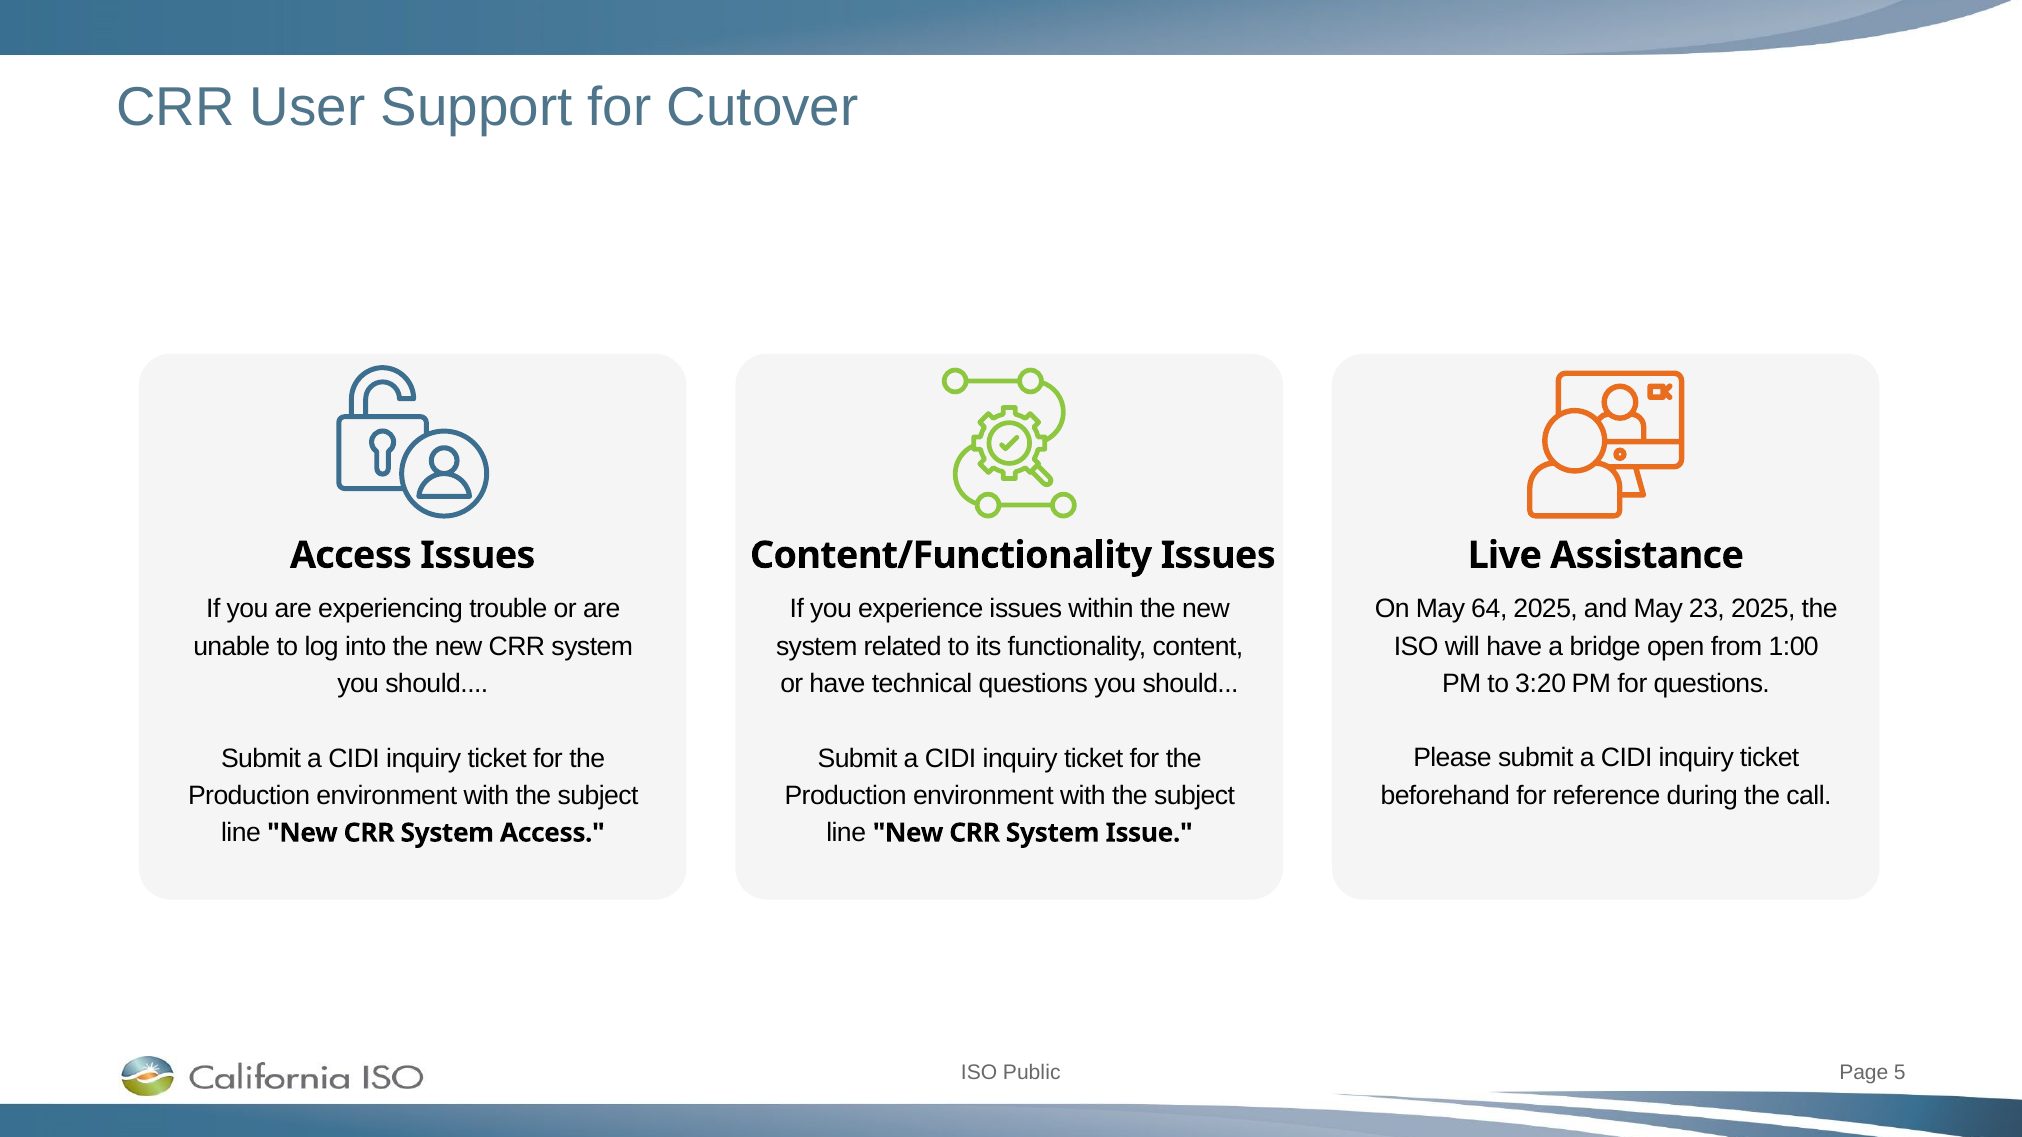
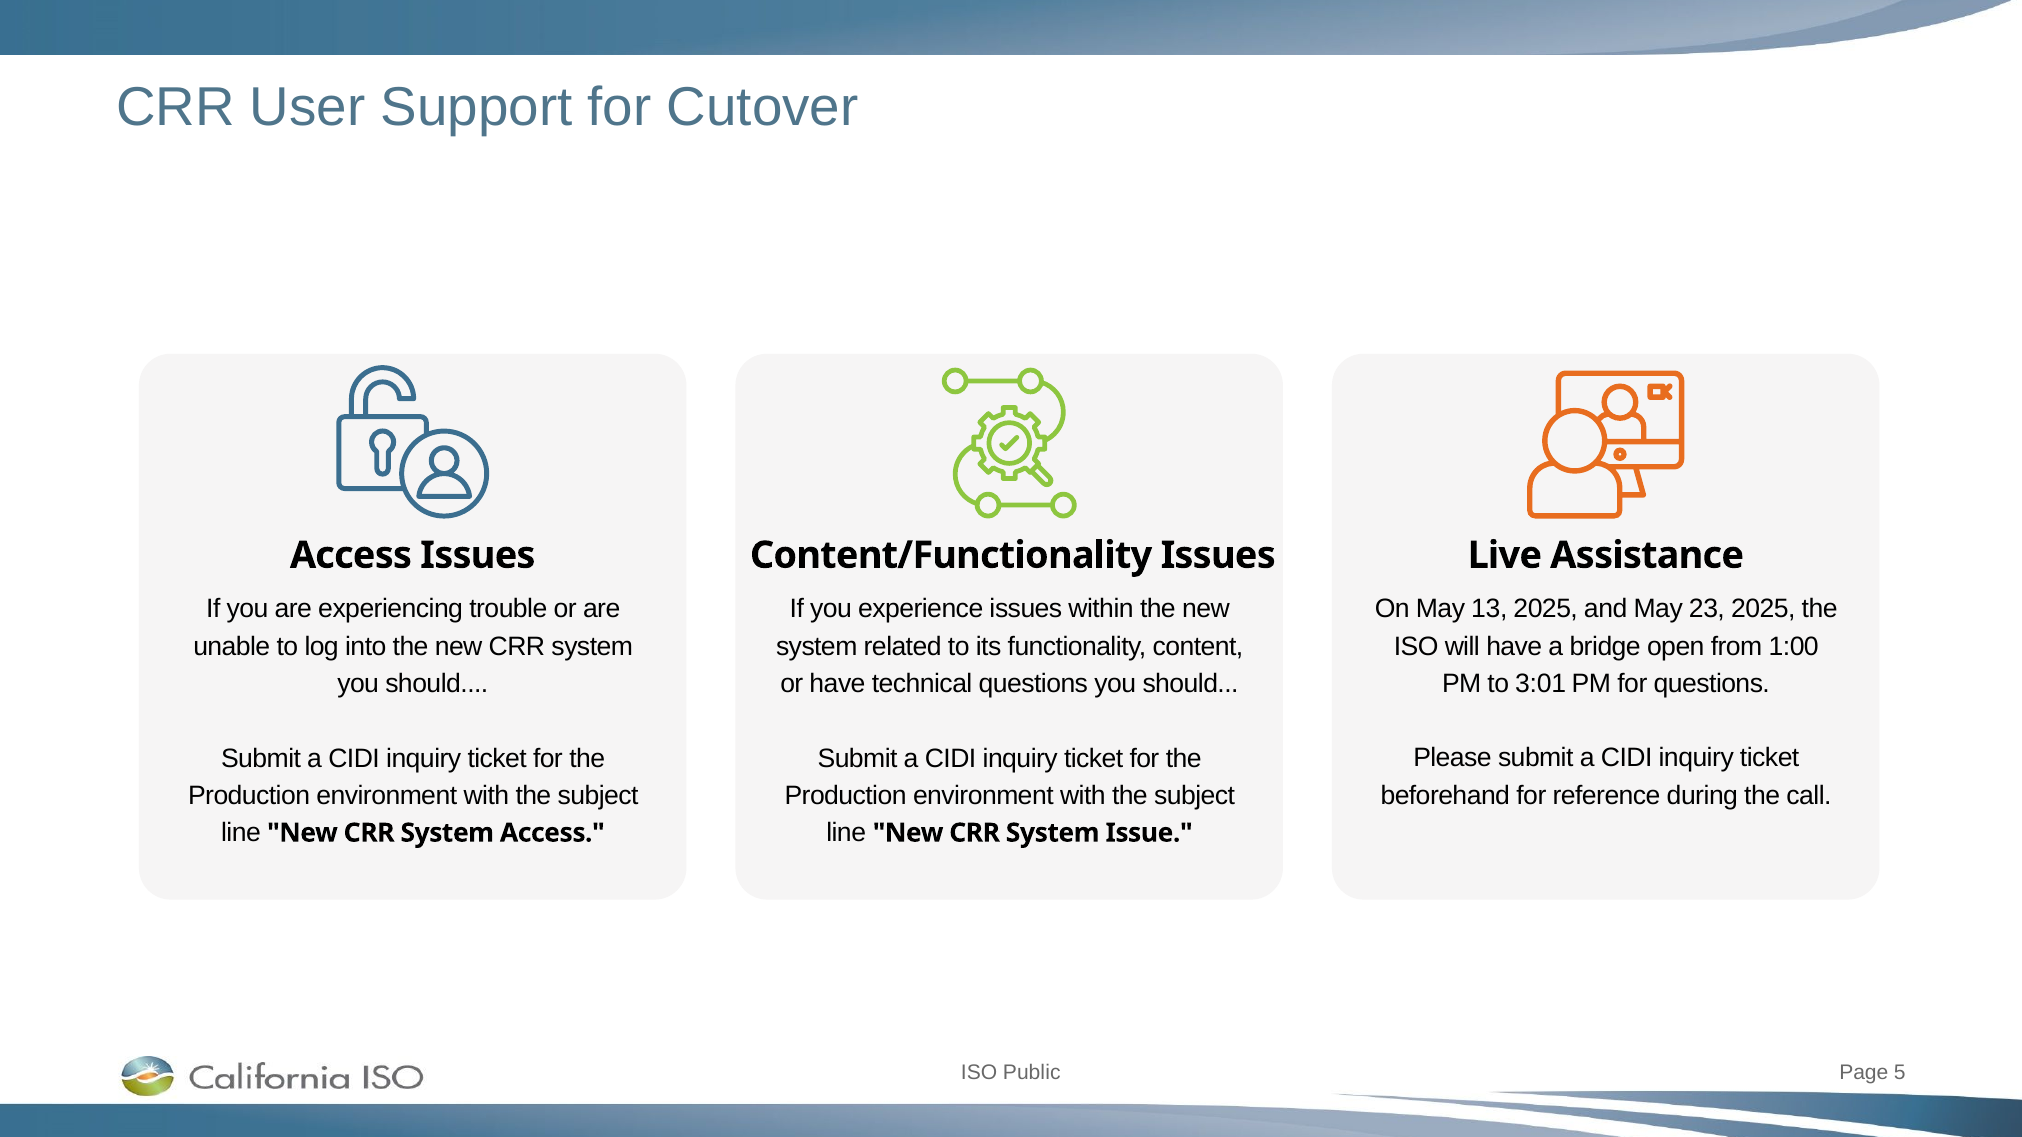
64: 64 -> 13
3:20: 3:20 -> 3:01
